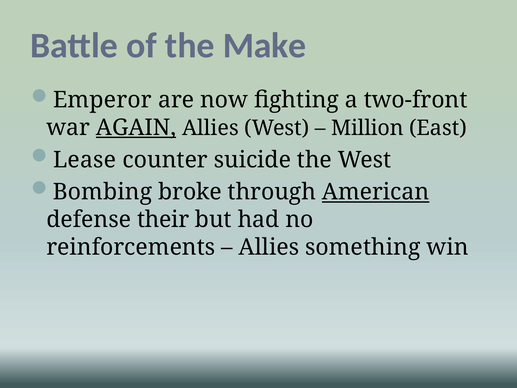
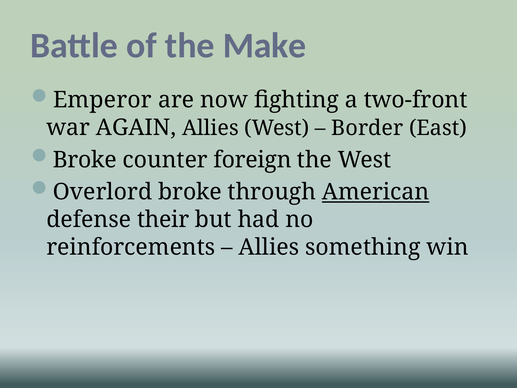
AGAIN underline: present -> none
Million: Million -> Border
Lease at (85, 160): Lease -> Broke
suicide: suicide -> foreign
Bombing: Bombing -> Overlord
